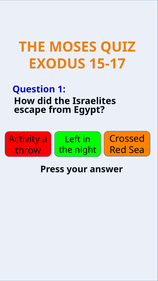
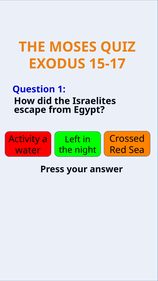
throw: throw -> water
